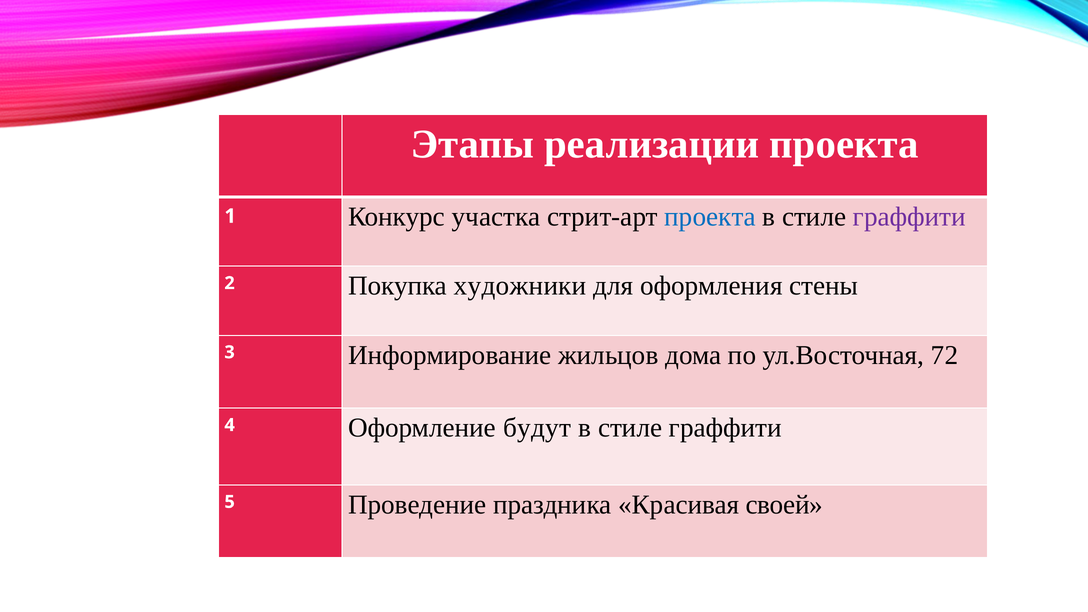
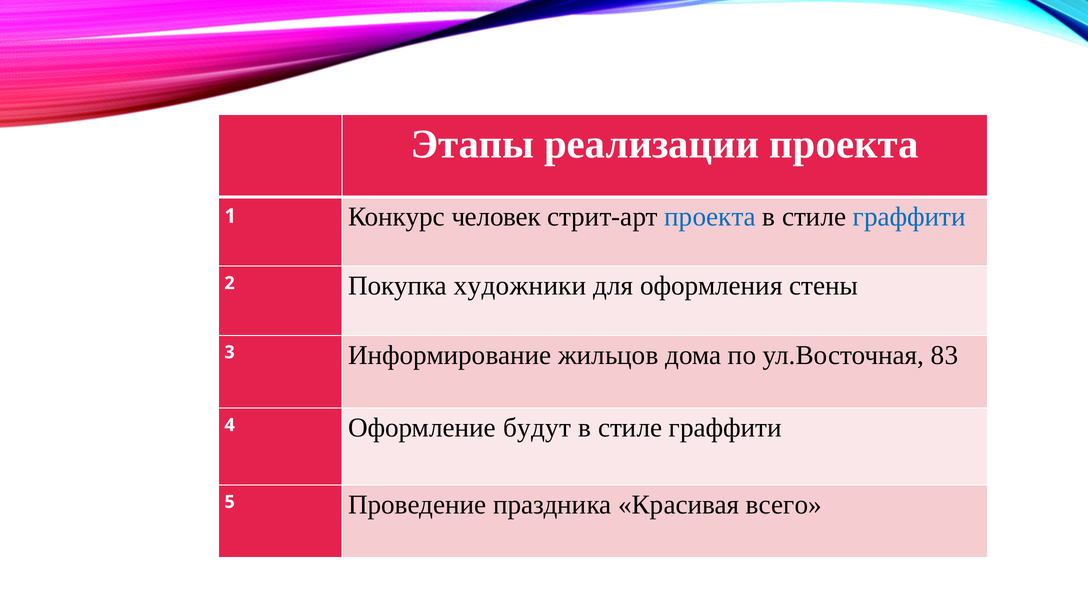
участка: участка -> человек
граффити at (909, 217) colour: purple -> blue
72: 72 -> 83
своей: своей -> всего
